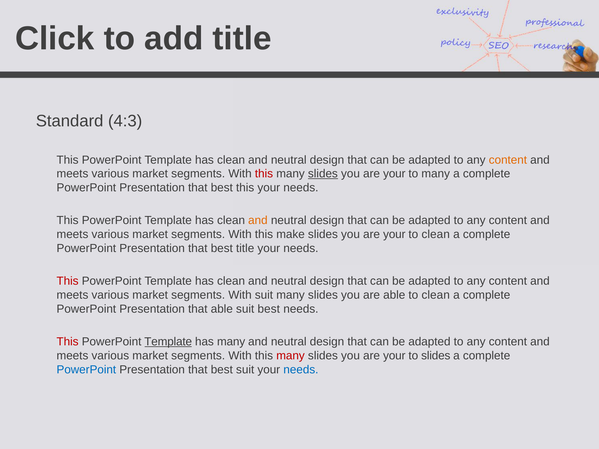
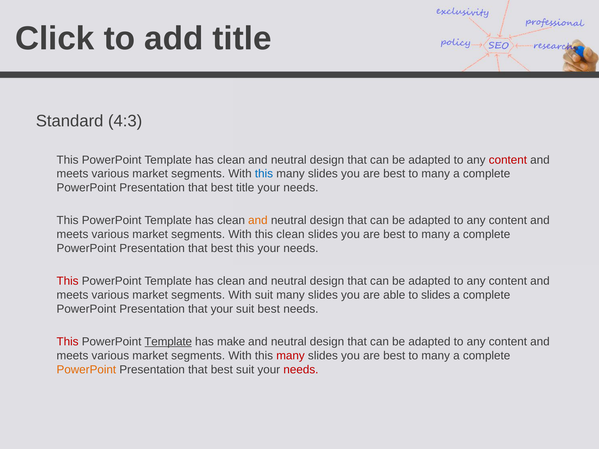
content at (508, 160) colour: orange -> red
this at (264, 174) colour: red -> blue
slides at (323, 174) underline: present -> none
your at (394, 174): your -> best
best this: this -> title
this make: make -> clean
your at (394, 235): your -> best
clean at (436, 235): clean -> many
best title: title -> this
able to clean: clean -> slides
that able: able -> your
has many: many -> make
your at (394, 356): your -> best
slides at (436, 356): slides -> many
PowerPoint at (86, 370) colour: blue -> orange
needs at (301, 370) colour: blue -> red
